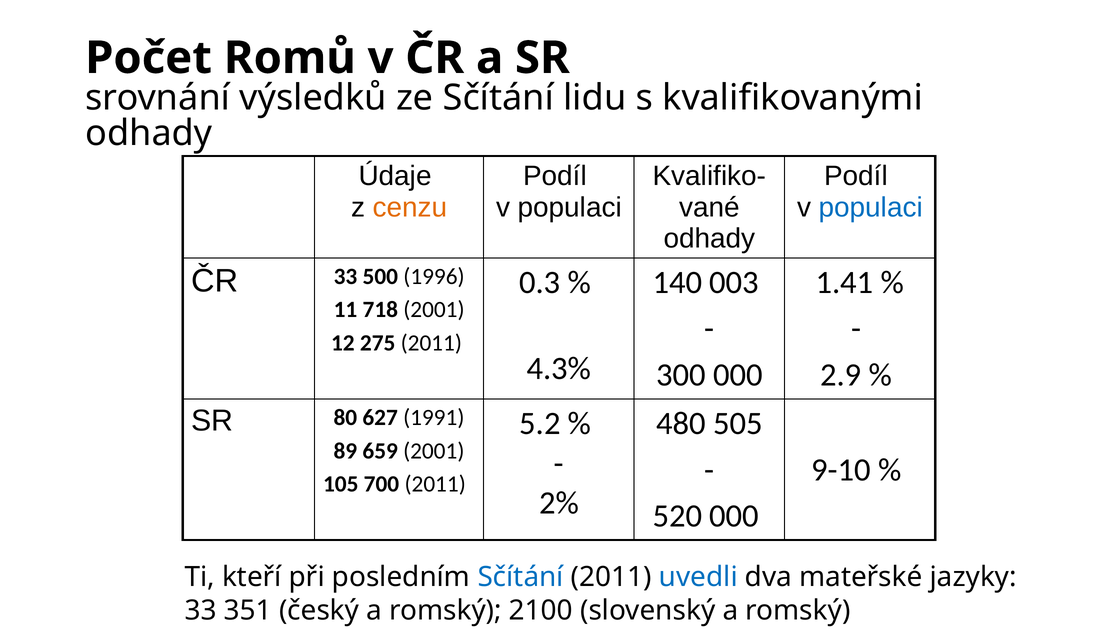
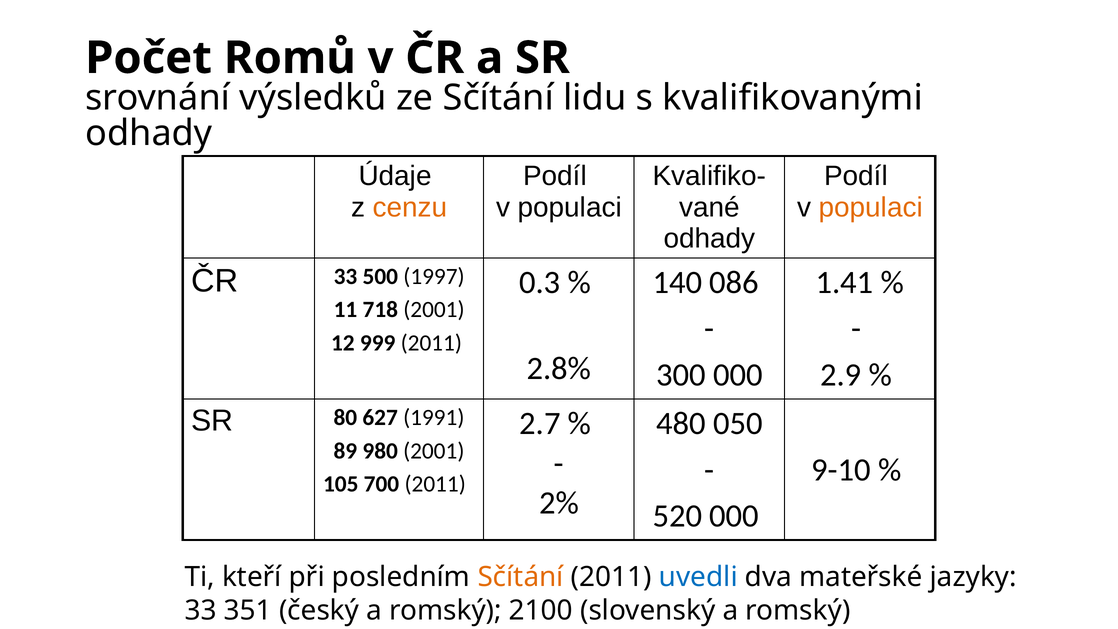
populaci at (871, 207) colour: blue -> orange
1996: 1996 -> 1997
003: 003 -> 086
275: 275 -> 999
4.3%: 4.3% -> 2.8%
5.2: 5.2 -> 2.7
505: 505 -> 050
659: 659 -> 980
Sčítání at (521, 577) colour: blue -> orange
